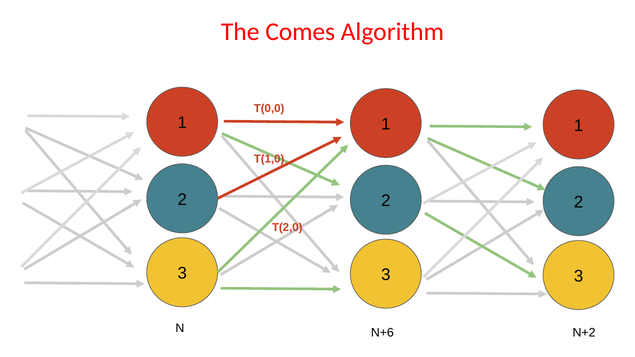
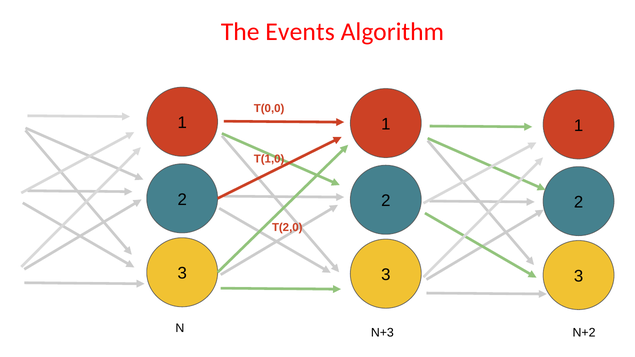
Comes: Comes -> Events
N+6: N+6 -> N+3
